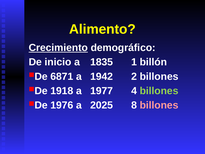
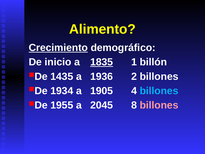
1835 underline: none -> present
6871: 6871 -> 1435
1942: 1942 -> 1936
1918: 1918 -> 1934
1977: 1977 -> 1905
billones at (159, 91) colour: light green -> light blue
1976: 1976 -> 1955
2025: 2025 -> 2045
